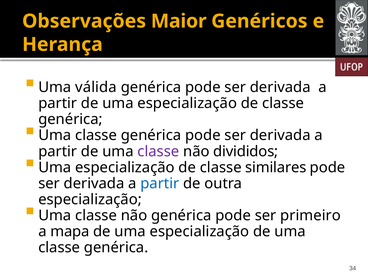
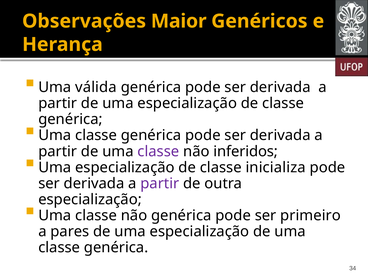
divididos: divididos -> inferidos
similares: similares -> inicializa
partir at (160, 183) colour: blue -> purple
mapa: mapa -> pares
